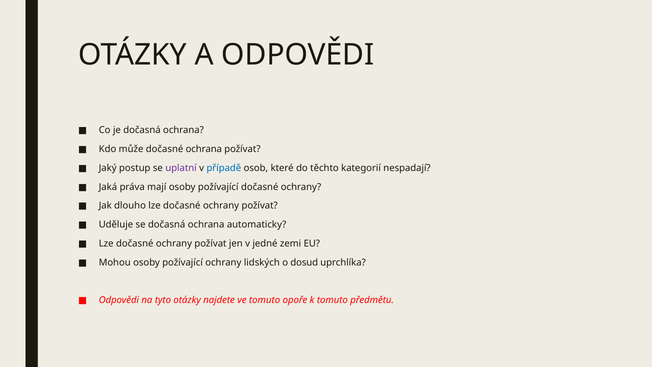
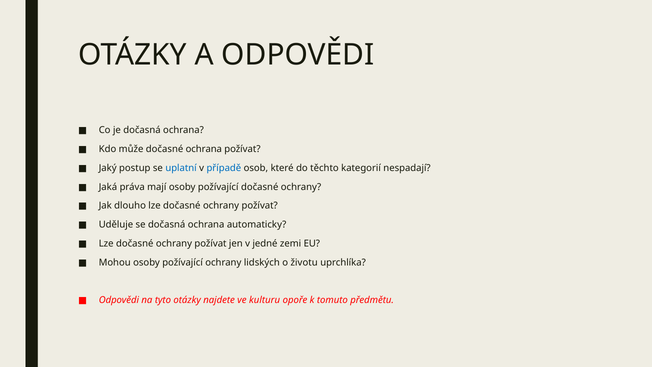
uplatní colour: purple -> blue
dosud: dosud -> životu
ve tomuto: tomuto -> kulturu
